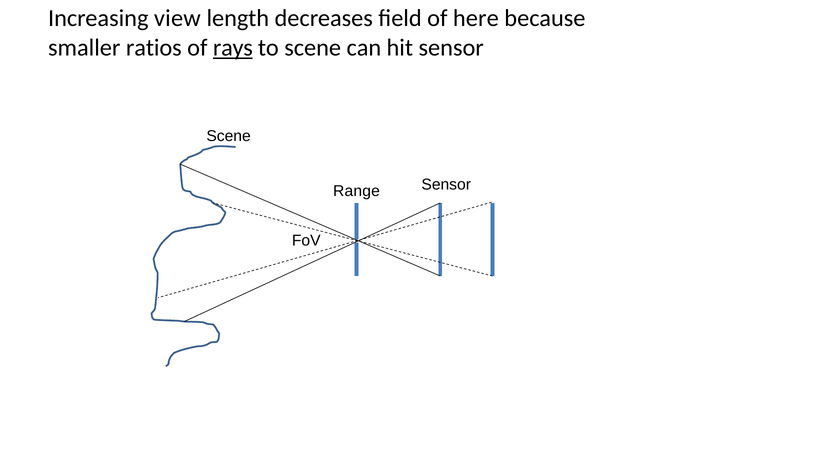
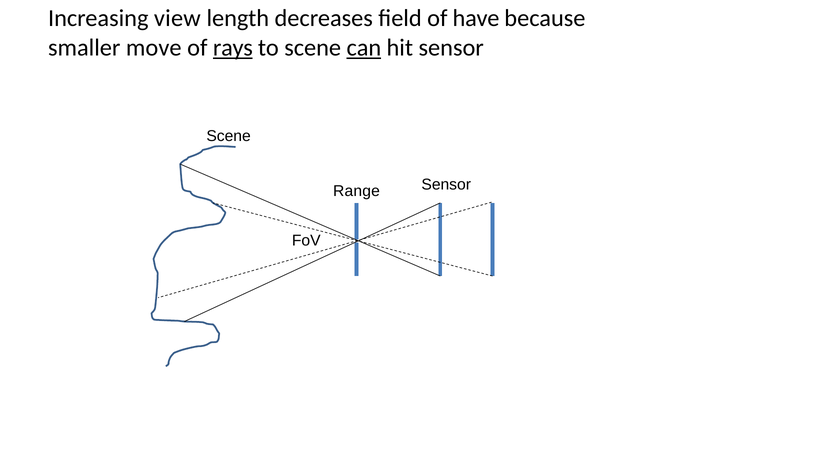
here: here -> have
ratios: ratios -> move
can underline: none -> present
